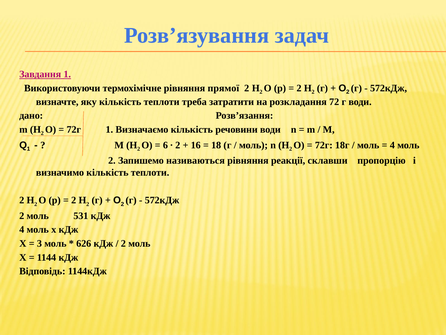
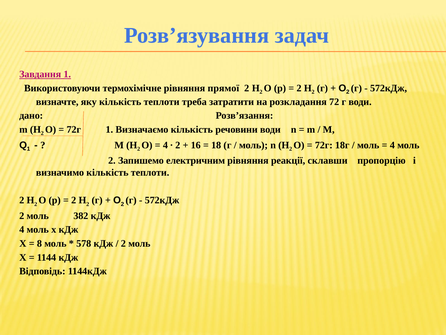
6 at (165, 145): 6 -> 4
називаються: називаються -> електричним
531: 531 -> 382
3: 3 -> 8
626: 626 -> 578
